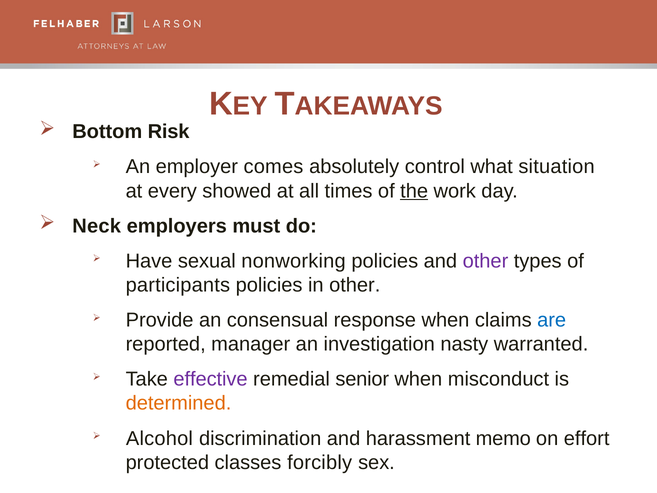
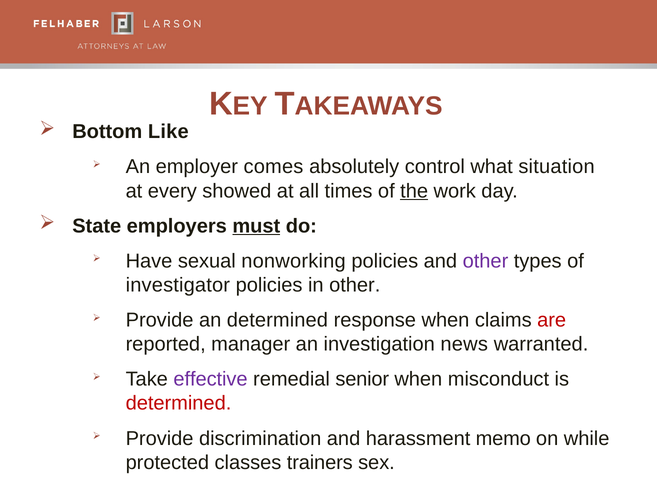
Risk: Risk -> Like
Neck: Neck -> State
must underline: none -> present
participants: participants -> investigator
an consensual: consensual -> determined
are colour: blue -> red
nasty: nasty -> news
determined at (178, 403) colour: orange -> red
Alcohol at (159, 438): Alcohol -> Provide
effort: effort -> while
forcibly: forcibly -> trainers
